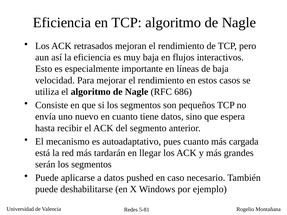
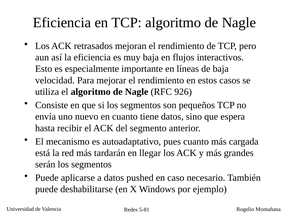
686: 686 -> 926
